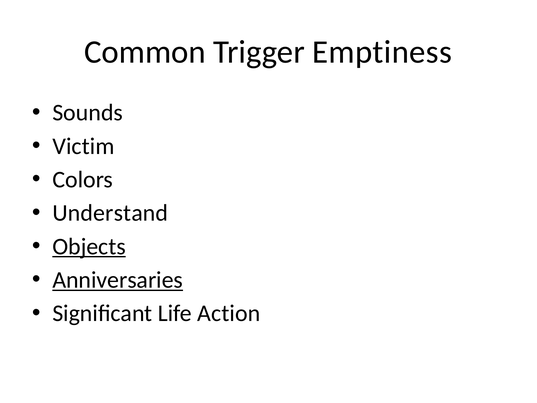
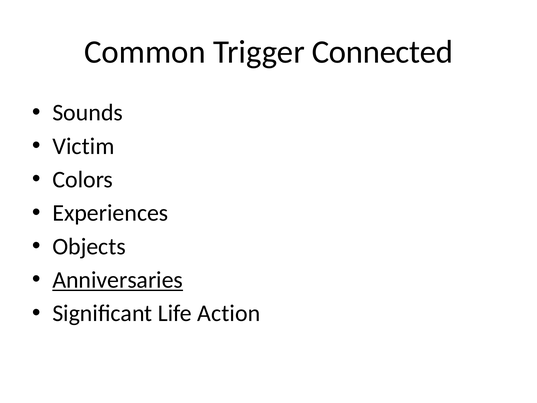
Emptiness: Emptiness -> Connected
Understand: Understand -> Experiences
Objects underline: present -> none
